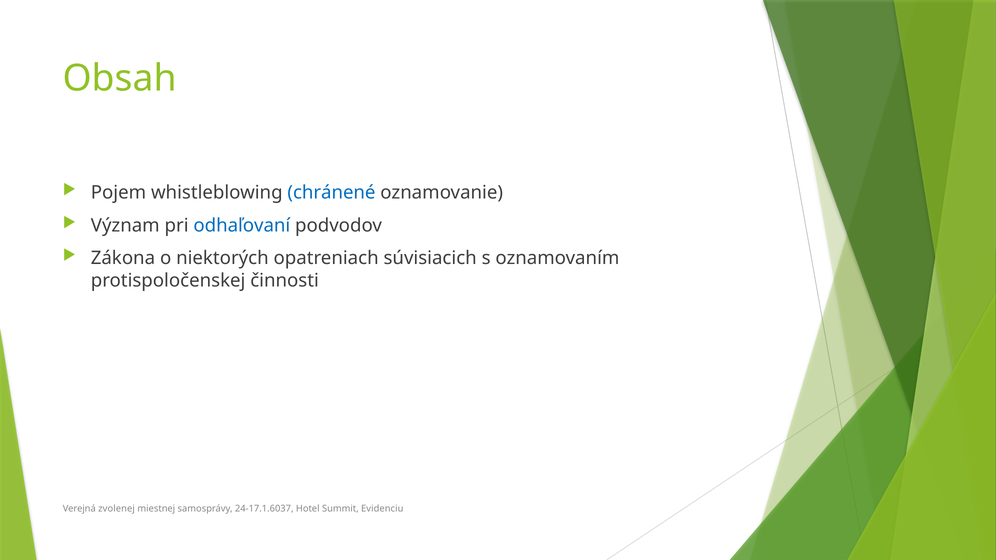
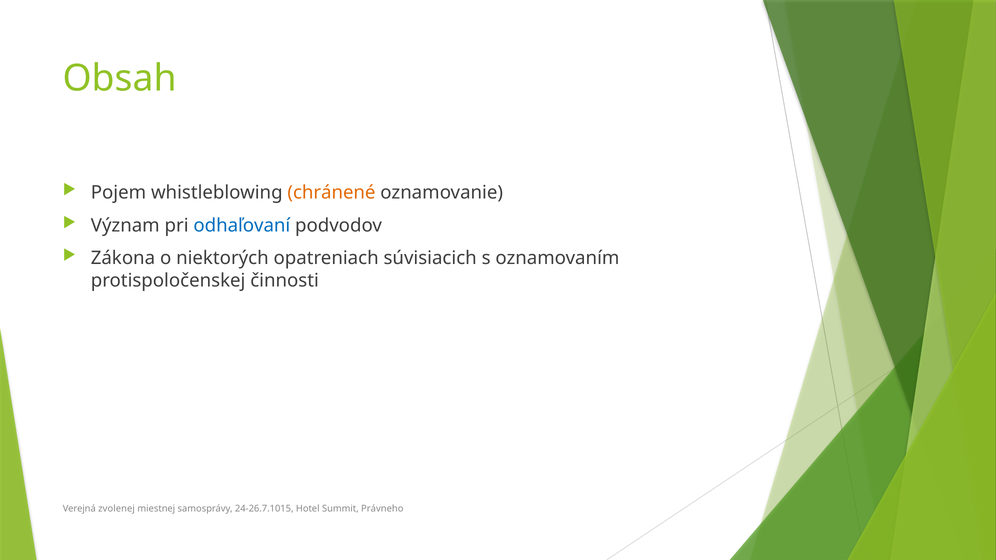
chránené colour: blue -> orange
24-17.1.6037: 24-17.1.6037 -> 24-26.7.1015
Evidenciu: Evidenciu -> Právneho
